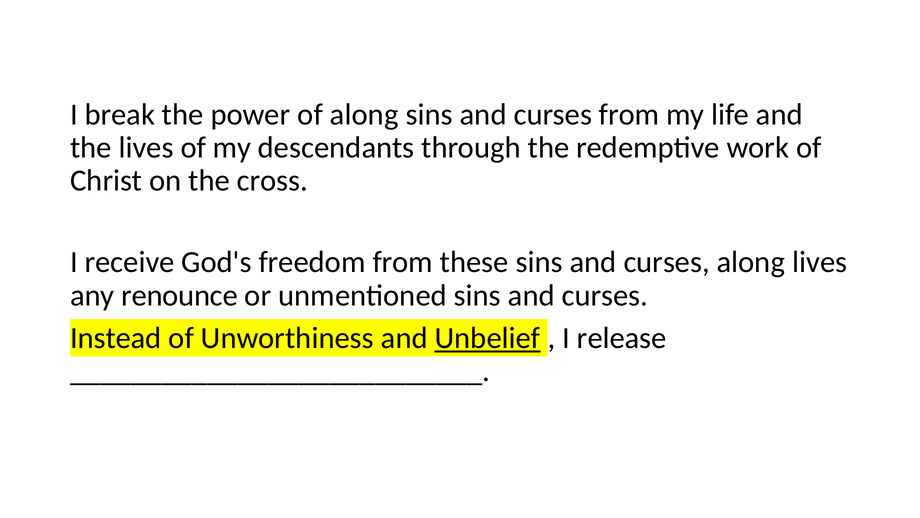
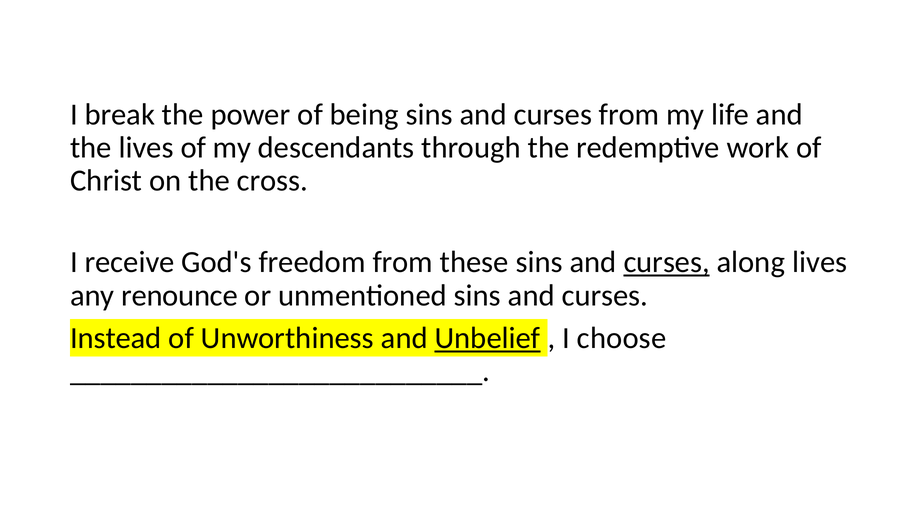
of along: along -> being
curses at (667, 262) underline: none -> present
release: release -> choose
